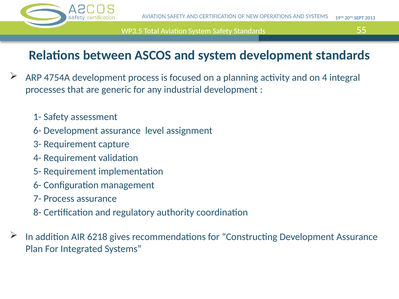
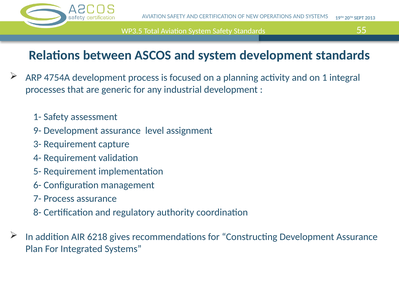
4: 4 -> 1
6- at (37, 131): 6- -> 9-
